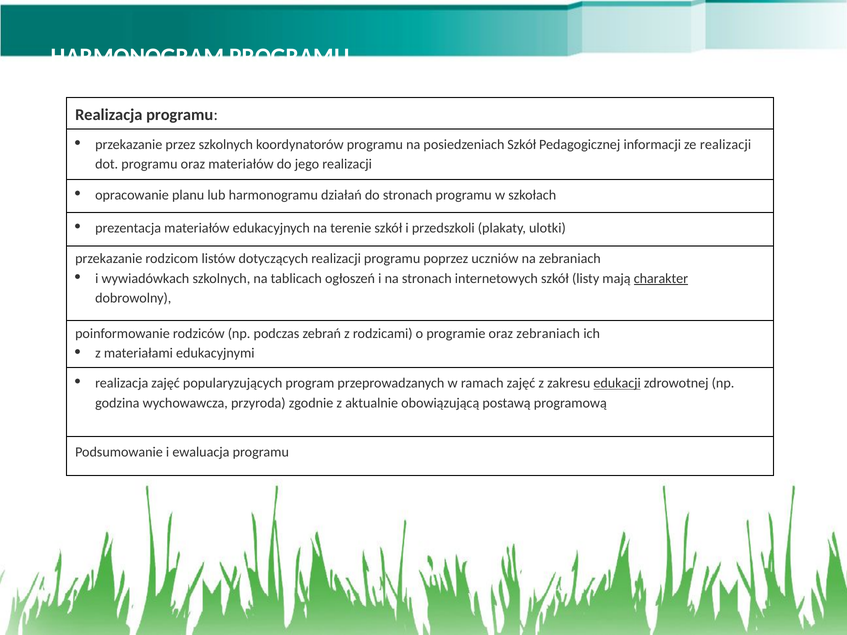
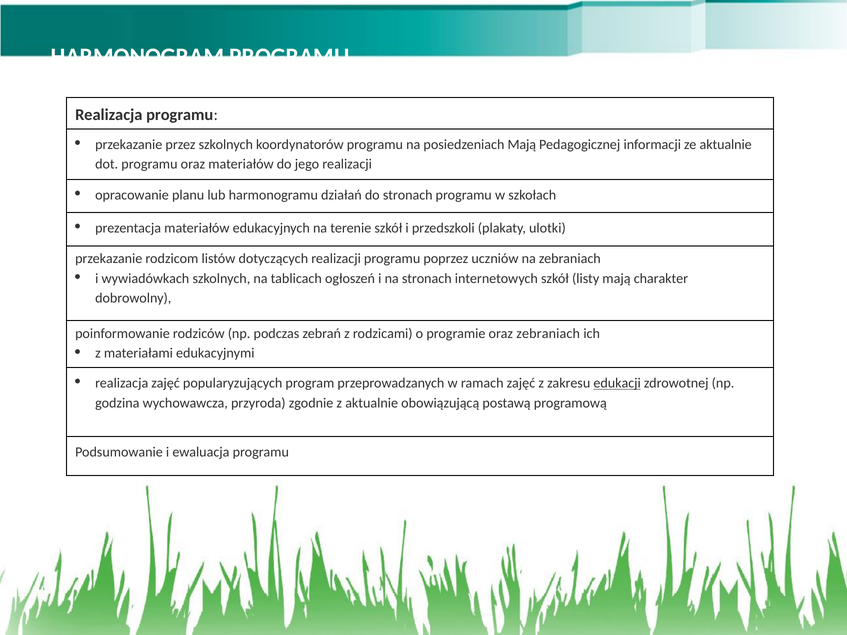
posiedzeniach Szkół: Szkół -> Mają
ze realizacji: realizacji -> aktualnie
charakter underline: present -> none
